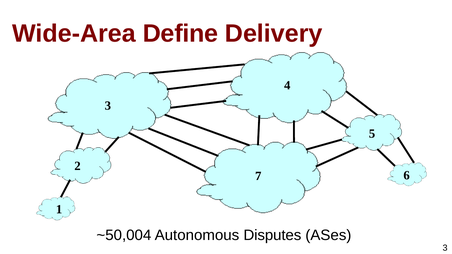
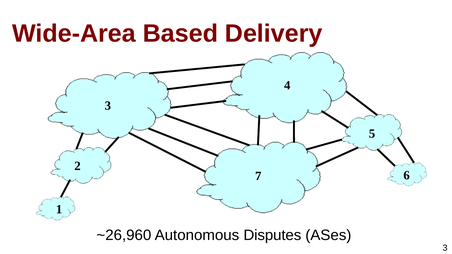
Define: Define -> Based
~50,004: ~50,004 -> ~26,960
